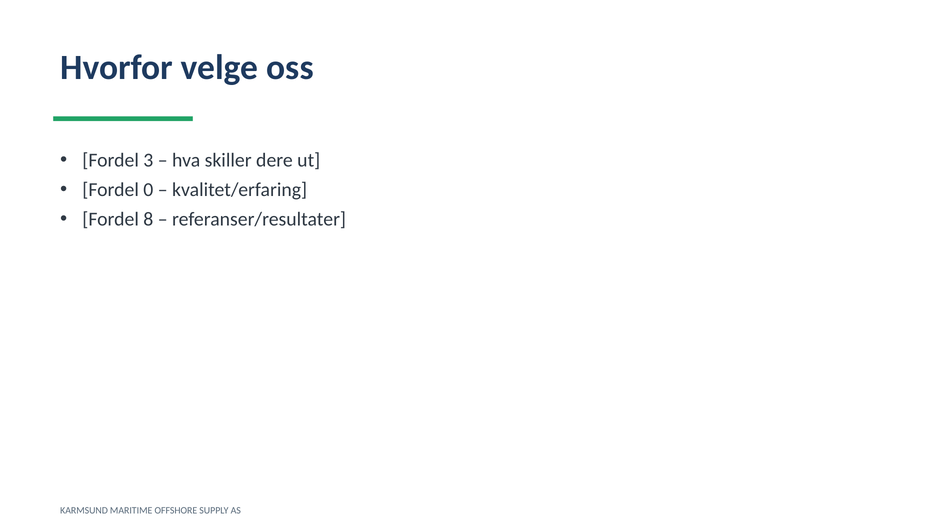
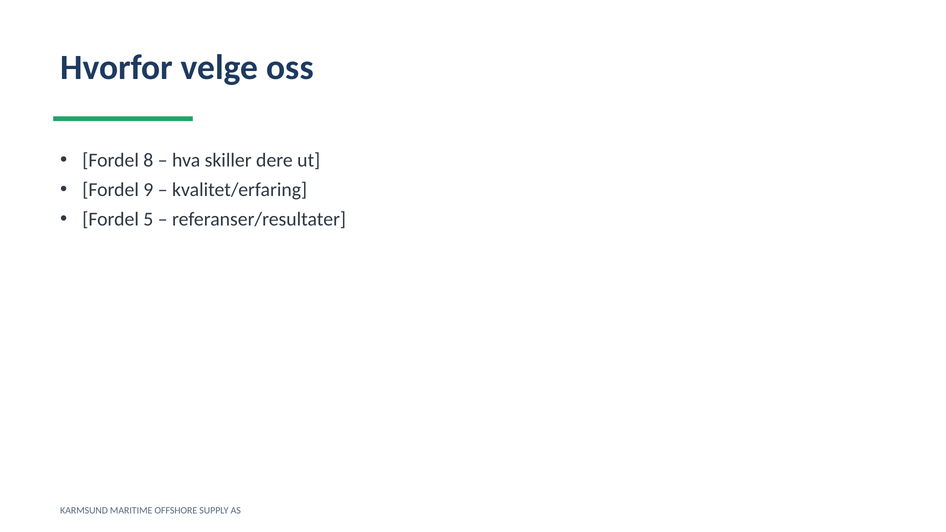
3: 3 -> 8
0: 0 -> 9
8: 8 -> 5
